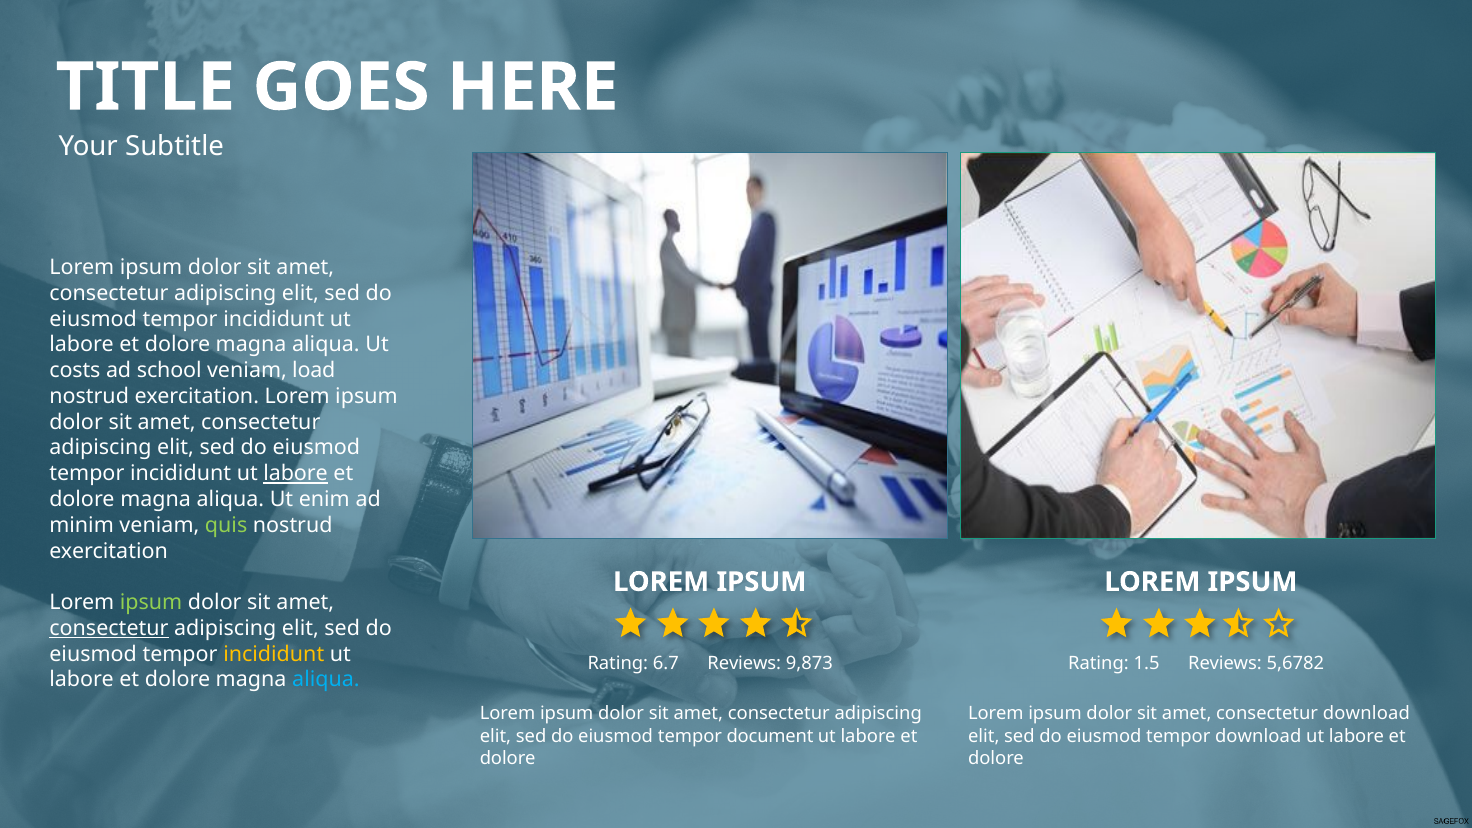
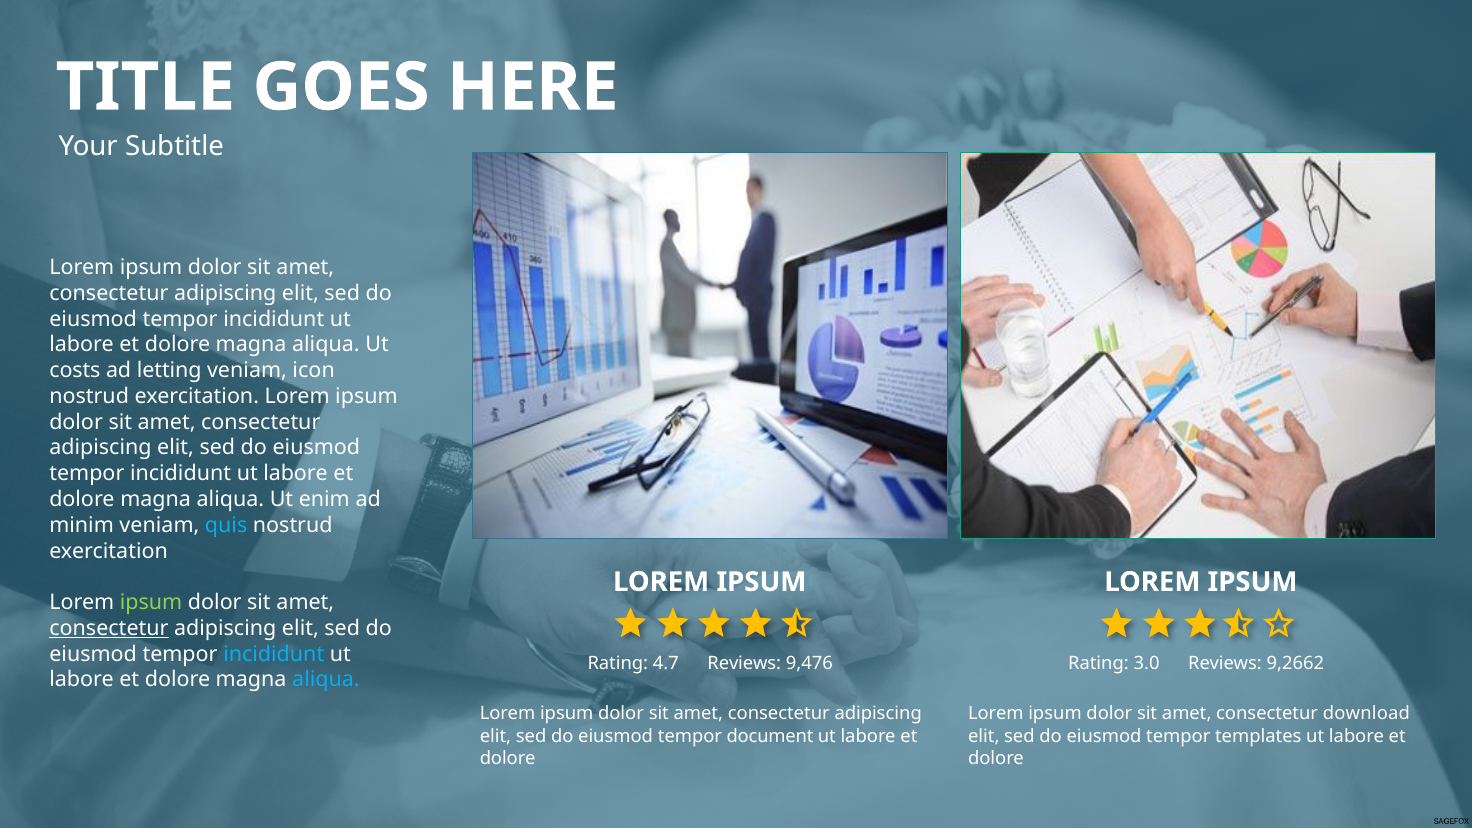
school: school -> letting
load: load -> icon
labore at (296, 474) underline: present -> none
quis colour: light green -> light blue
incididunt at (274, 654) colour: yellow -> light blue
6.7: 6.7 -> 4.7
9,873: 9,873 -> 9,476
1.5: 1.5 -> 3.0
5,6782: 5,6782 -> 9,2662
tempor download: download -> templates
